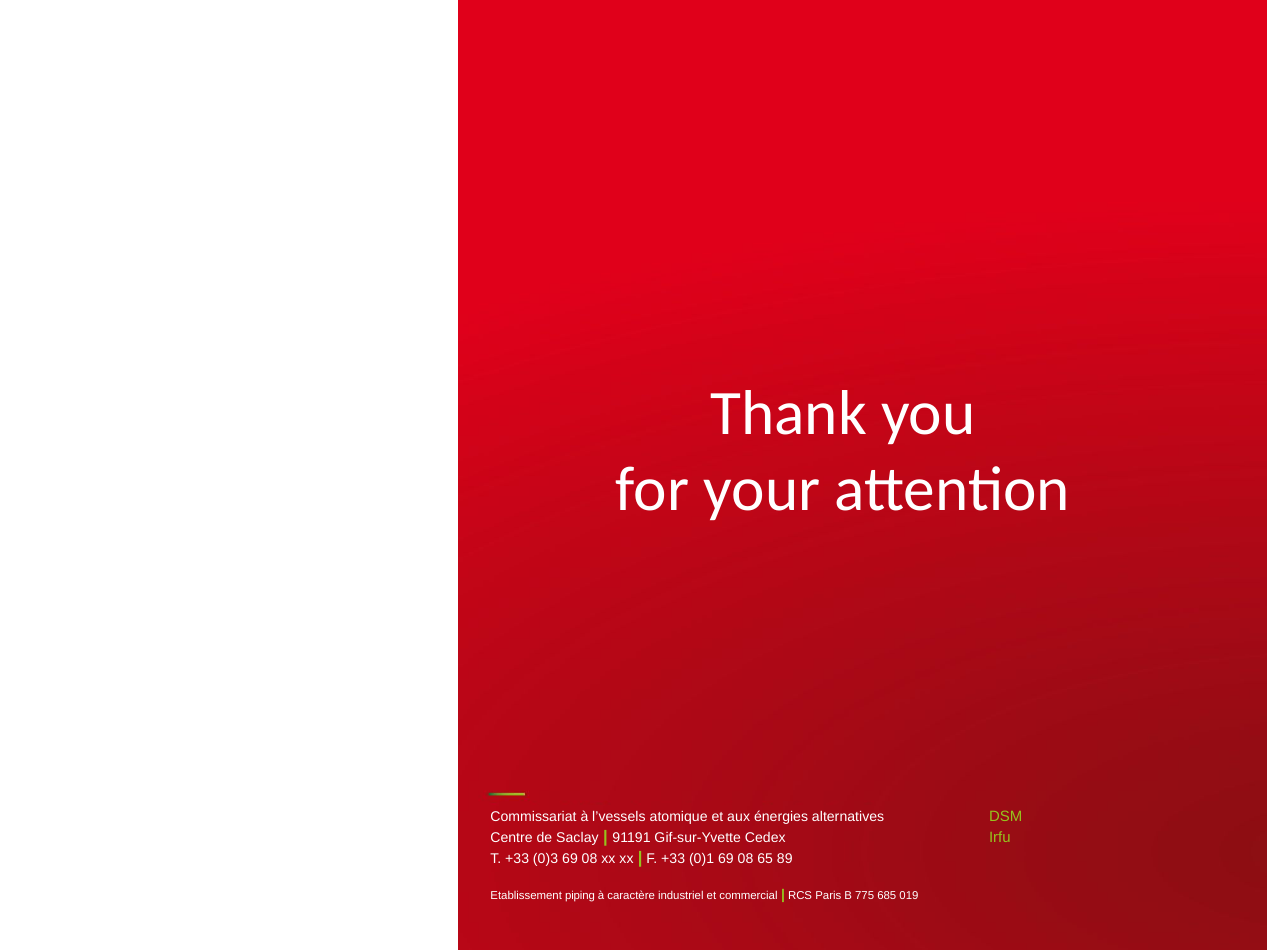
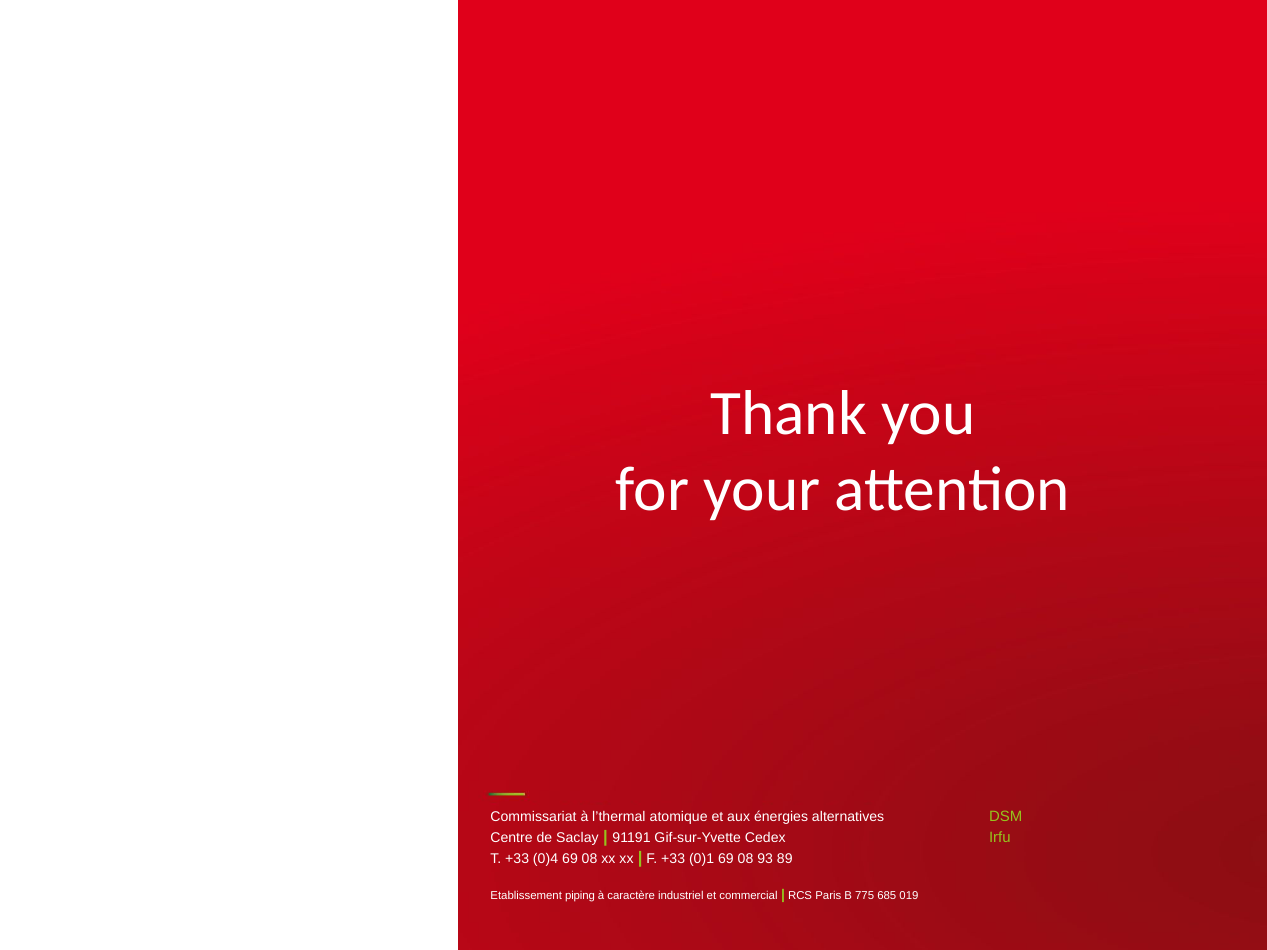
l’vessels: l’vessels -> l’thermal
0)3: 0)3 -> 0)4
65: 65 -> 93
